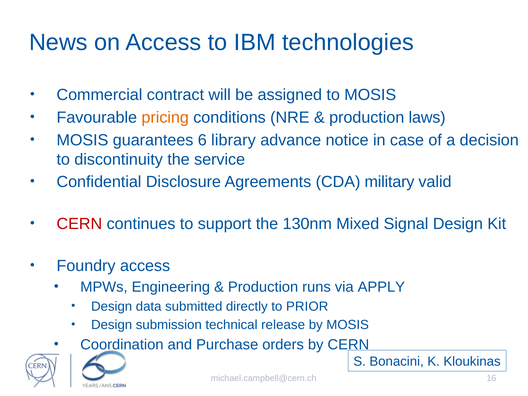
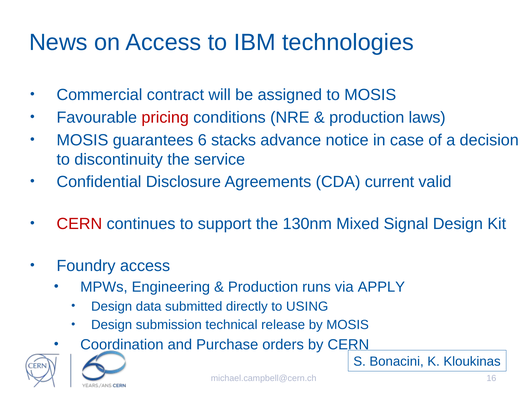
pricing colour: orange -> red
library: library -> stacks
military: military -> current
PRIOR: PRIOR -> USING
